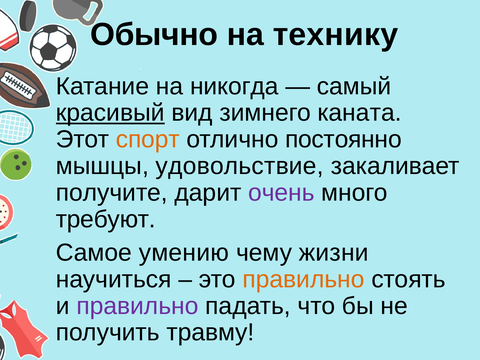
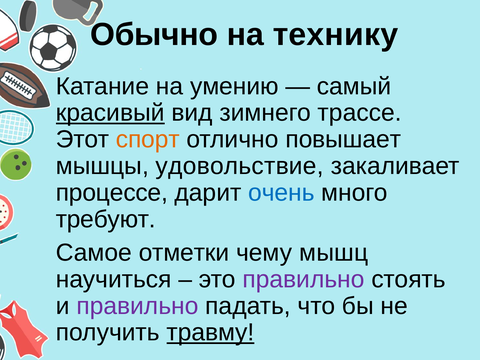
никогда: никогда -> умению
каната: каната -> трассе
постоянно: постоянно -> повышает
получите: получите -> процессе
очень colour: purple -> blue
умению: умению -> отметки
жизни: жизни -> мышц
правильно at (303, 279) colour: orange -> purple
травму underline: none -> present
